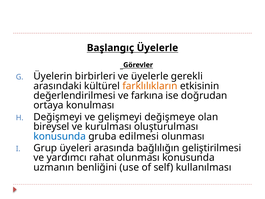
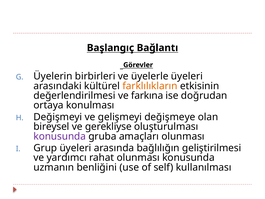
Başlangıç Üyelerle: Üyelerle -> Bağlantı
üyelerle gerekli: gerekli -> üyeleri
kurulması: kurulması -> gerekliyse
konusunda at (60, 136) colour: blue -> purple
edilmesi: edilmesi -> amaçları
